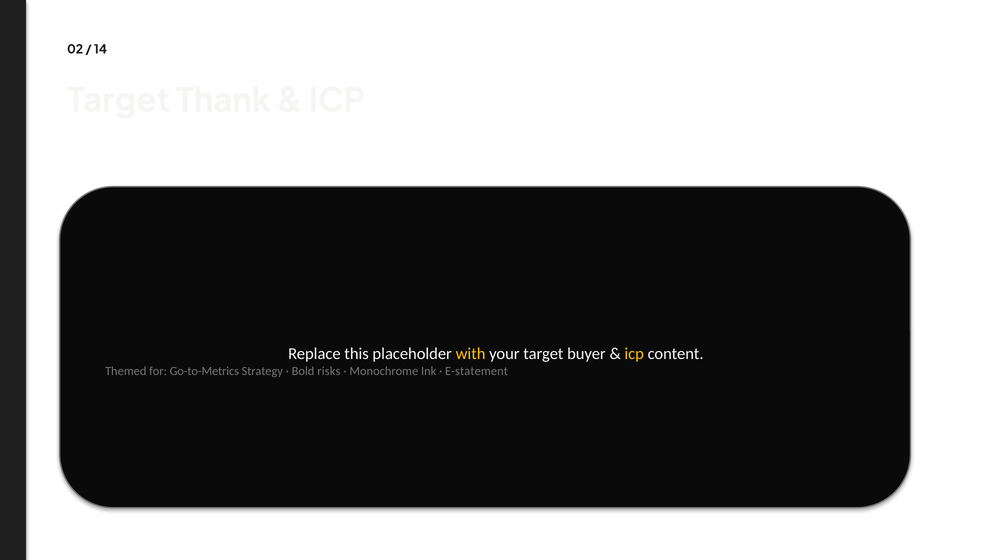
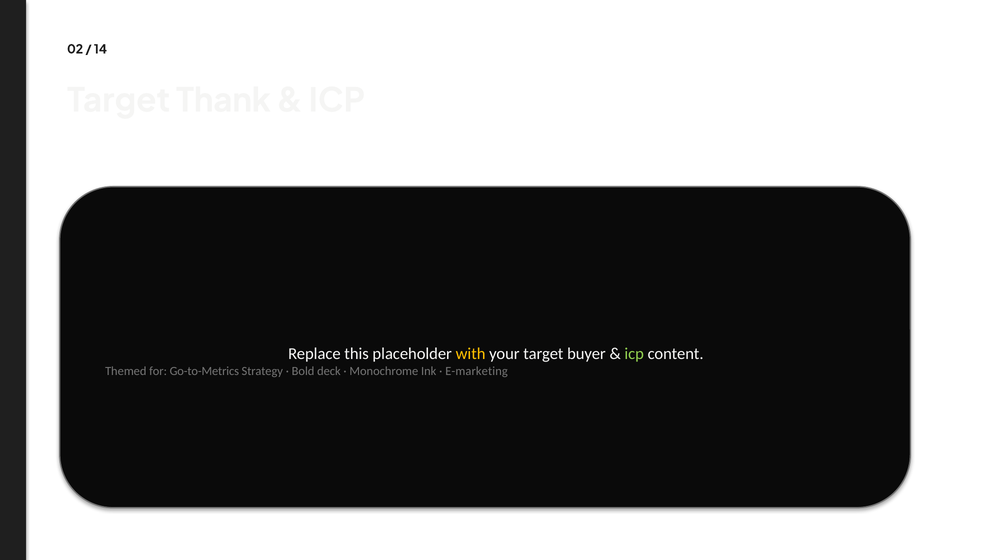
icp at (634, 354) colour: yellow -> light green
risks: risks -> deck
E-statement: E-statement -> E-marketing
